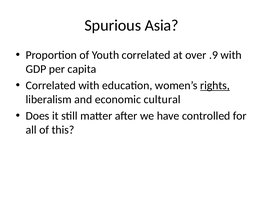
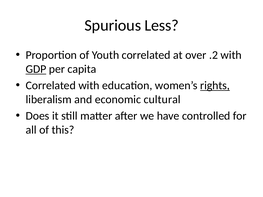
Asia: Asia -> Less
.9: .9 -> .2
GDP underline: none -> present
